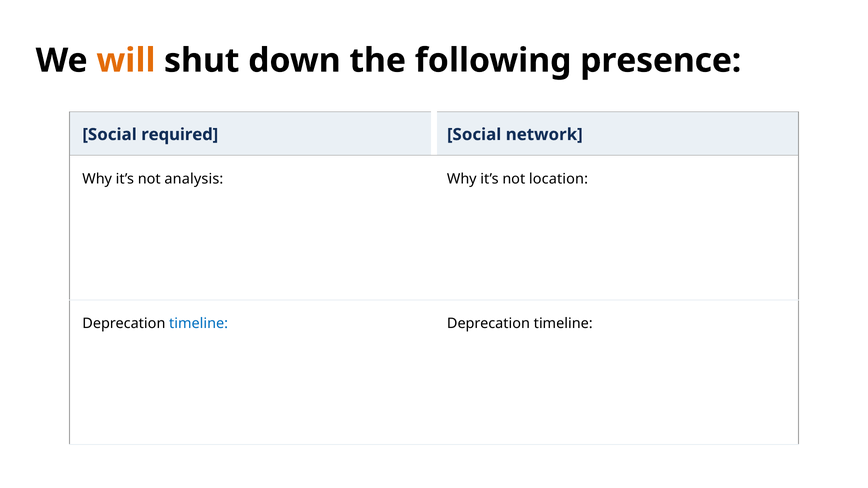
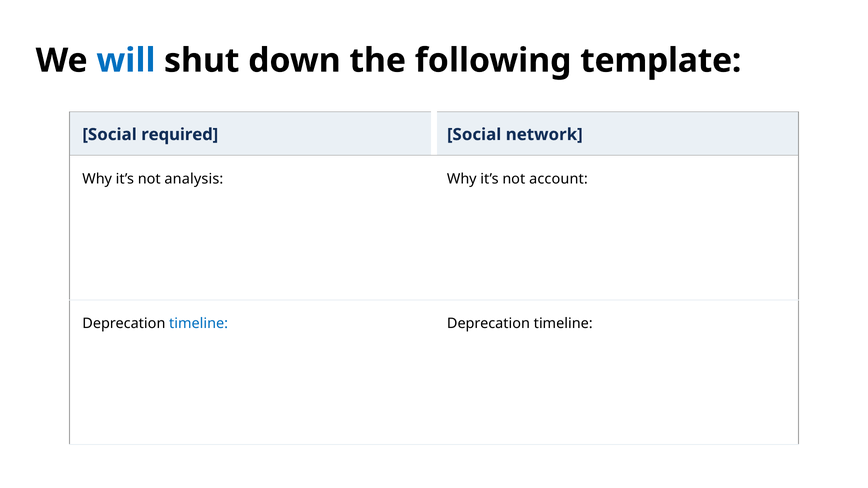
will colour: orange -> blue
presence: presence -> template
location: location -> account
